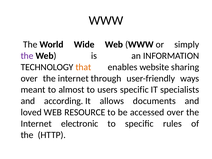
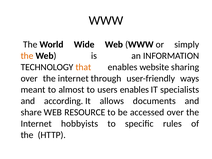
the at (27, 56) colour: purple -> orange
users specific: specific -> enables
loved: loved -> share
electronic: electronic -> hobbyists
